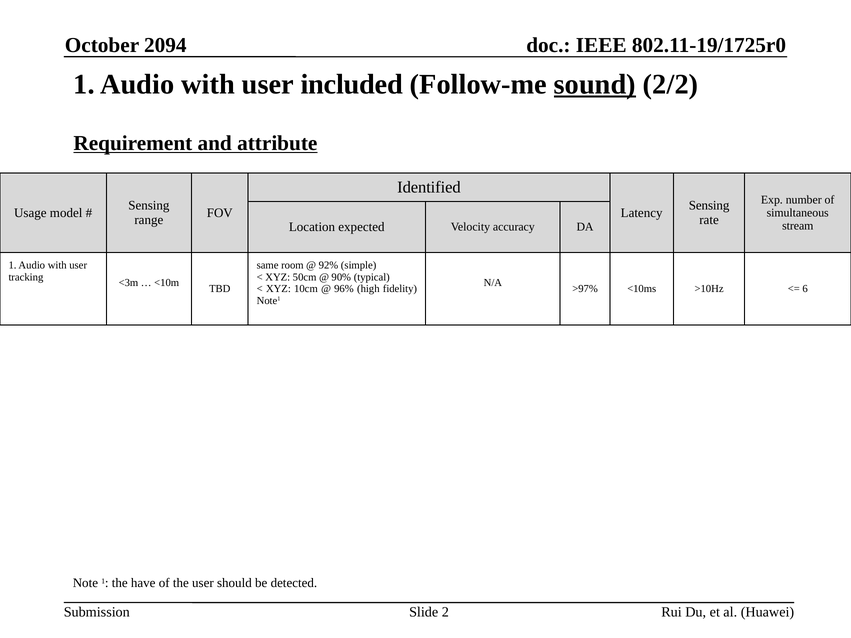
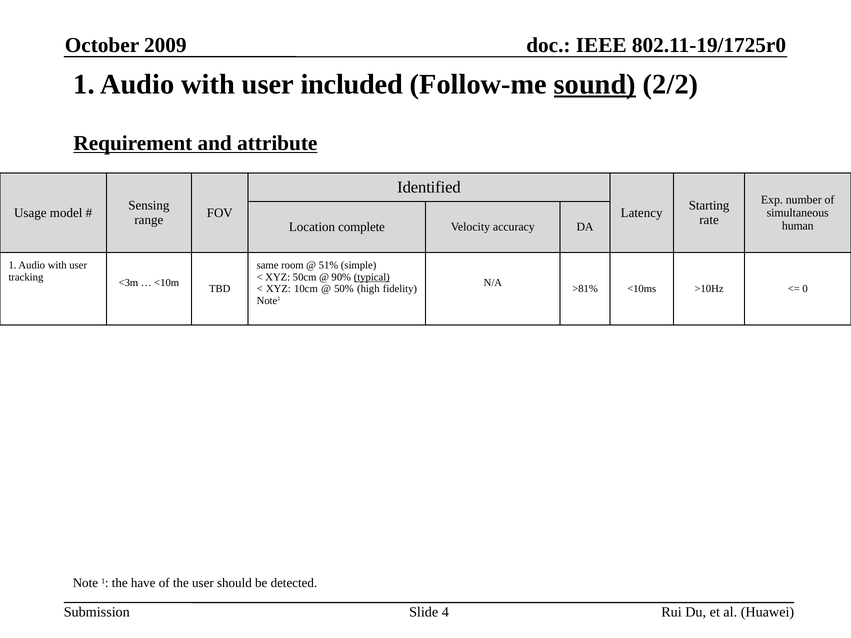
2094: 2094 -> 2009
Sensing at (709, 206): Sensing -> Starting
stream: stream -> human
expected: expected -> complete
92%: 92% -> 51%
typical underline: none -> present
96%: 96% -> 50%
>97%: >97% -> >81%
6: 6 -> 0
2: 2 -> 4
